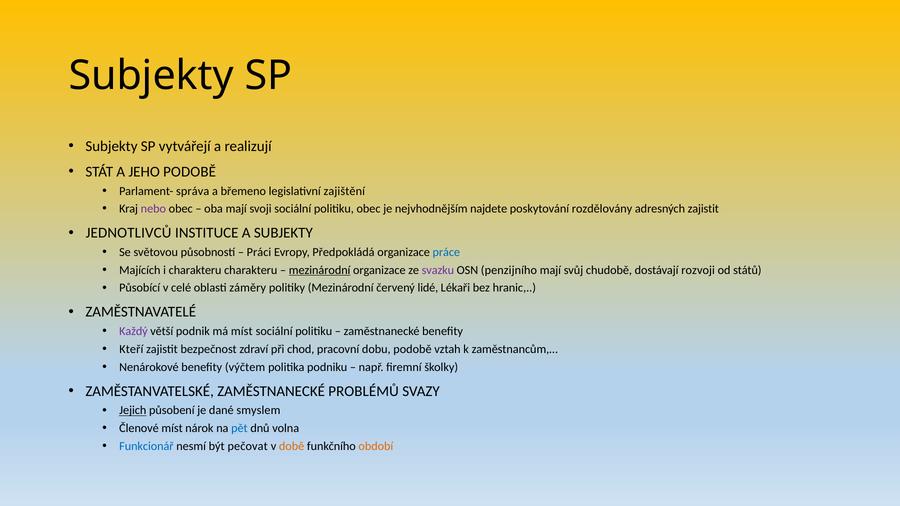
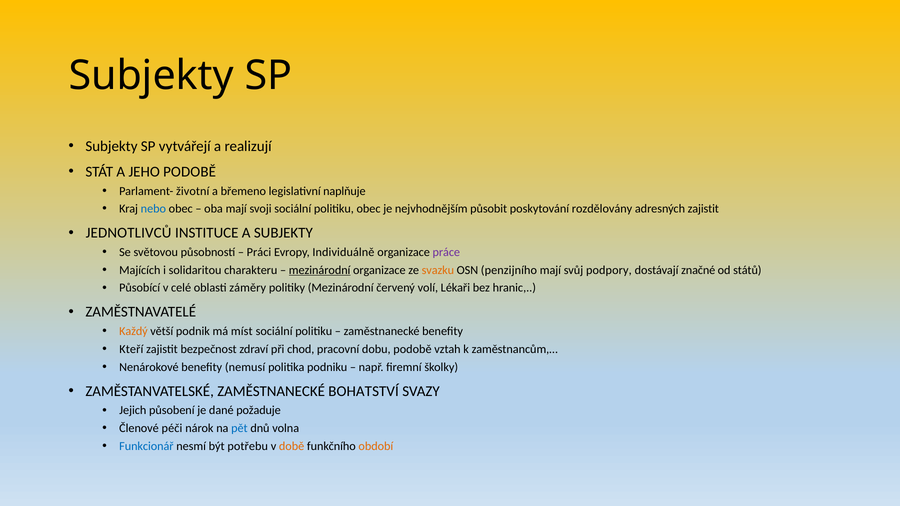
správa: správa -> životní
zajištění: zajištění -> naplňuje
nebo colour: purple -> blue
najdete: najdete -> působit
Předpokládá: Předpokládá -> Individuálně
práce colour: blue -> purple
i charakteru: charakteru -> solidaritou
svazku colour: purple -> orange
chudobě: chudobě -> podpory
rozvoji: rozvoji -> značné
lidé: lidé -> volí
Každý colour: purple -> orange
výčtem: výčtem -> nemusí
PROBLÉMŮ: PROBLÉMŮ -> BOHATSTVÍ
Jejich underline: present -> none
smyslem: smyslem -> požaduje
Členové míst: míst -> péči
pečovat: pečovat -> potřebu
